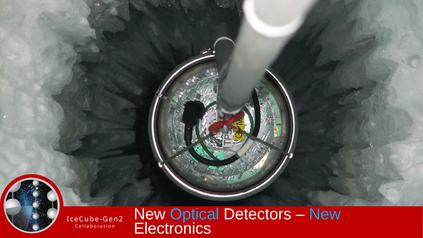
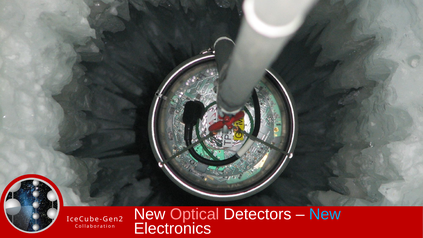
Optical colour: light blue -> pink
